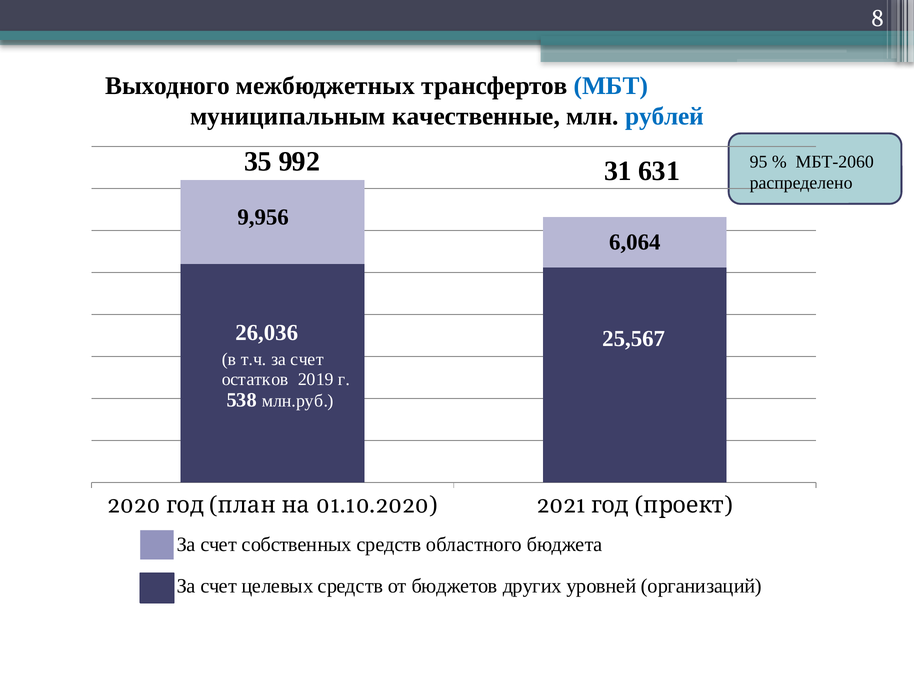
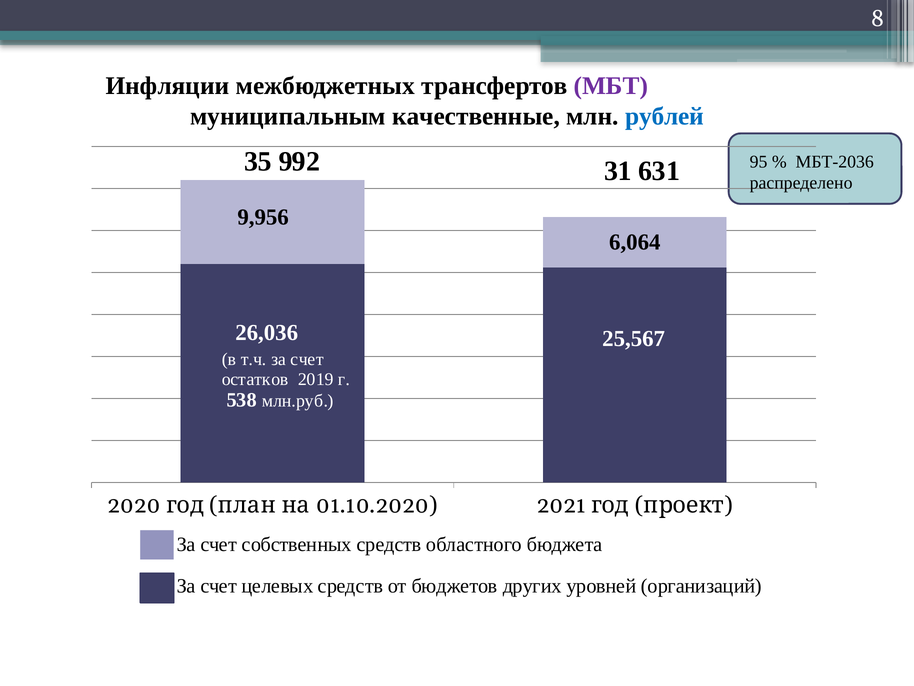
Выходного: Выходного -> Инфляции
МБТ colour: blue -> purple
МБТ-2060: МБТ-2060 -> МБТ-2036
